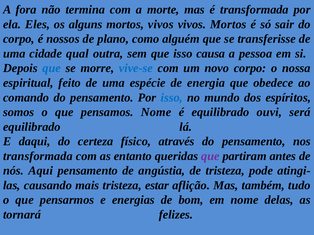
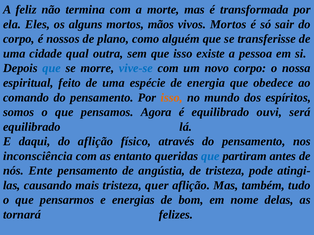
fora: fora -> feliz
mortos vivos: vivos -> mãos
causa: causa -> existe
isso at (172, 98) colour: blue -> orange
pensamos Nome: Nome -> Agora
do certeza: certeza -> aflição
transformada at (38, 156): transformada -> inconsciência
que at (210, 156) colour: purple -> blue
Aqui: Aqui -> Ente
estar: estar -> quer
